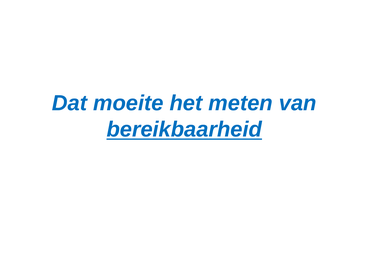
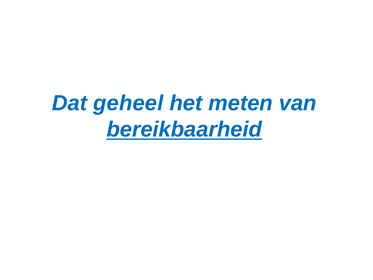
moeite: moeite -> geheel
